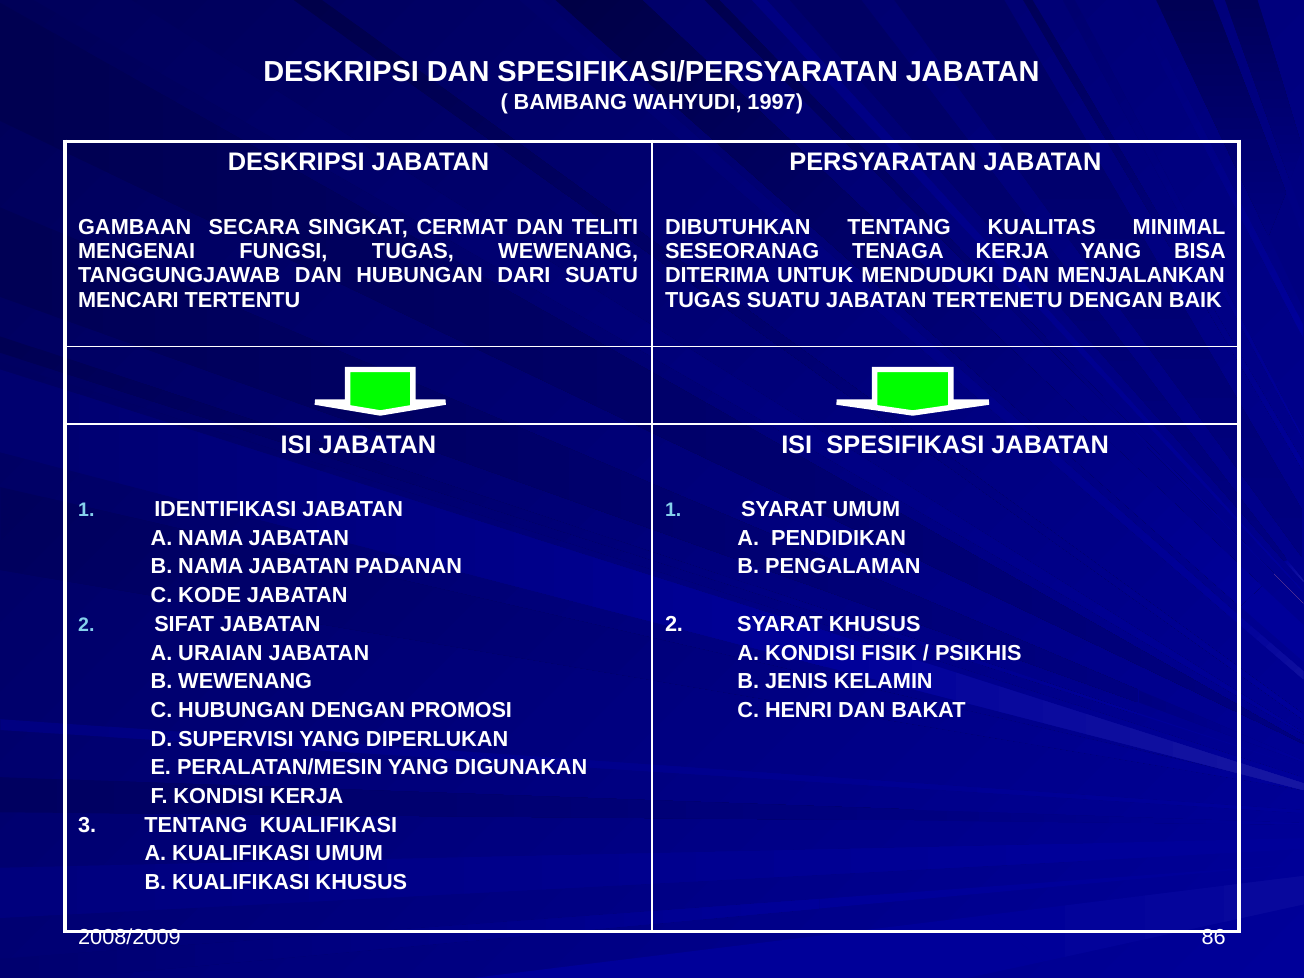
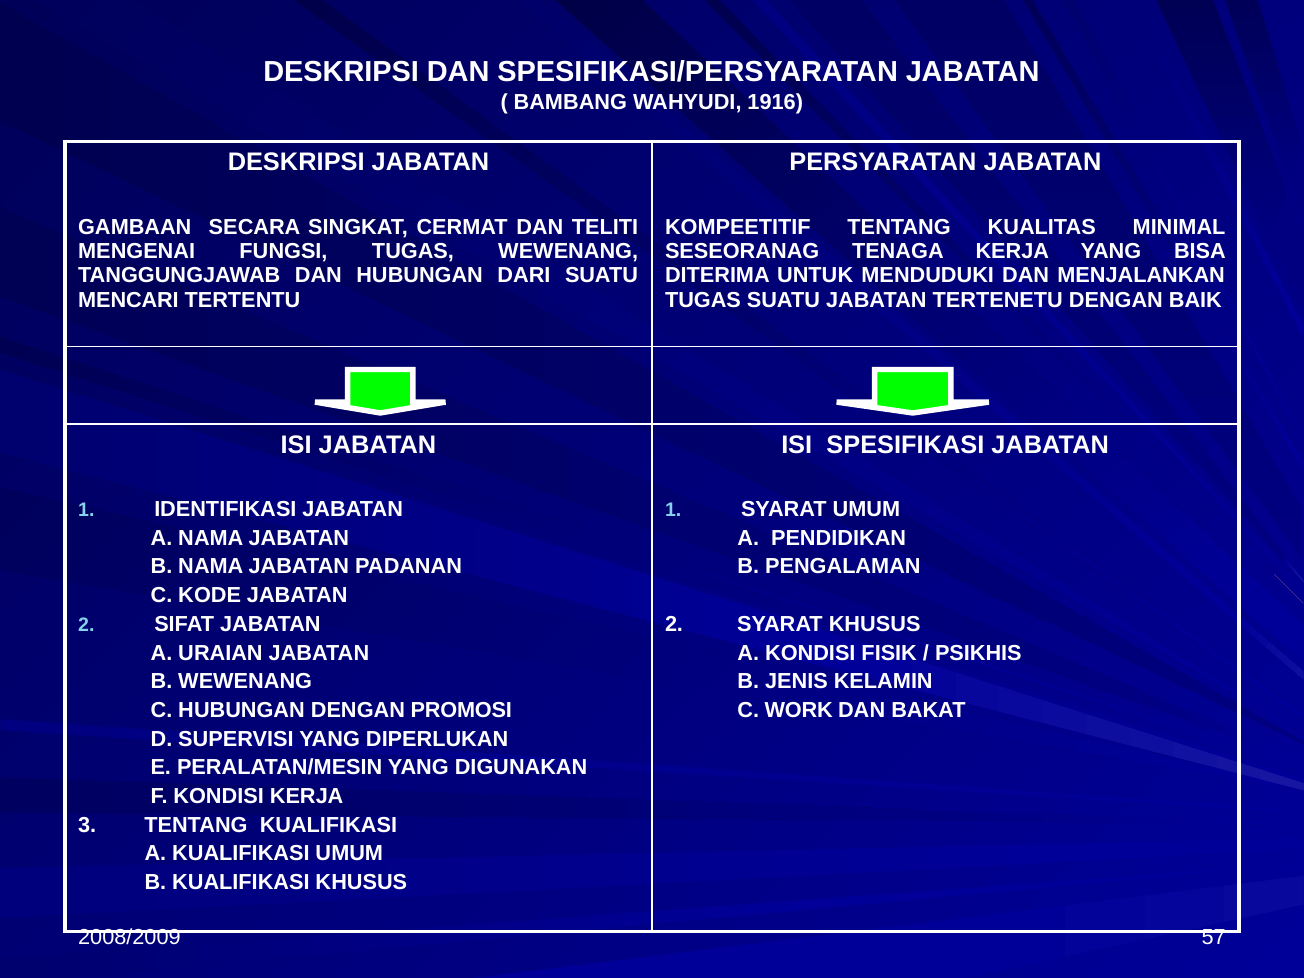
1997: 1997 -> 1916
DIBUTUHKAN: DIBUTUHKAN -> KOMPEETITIF
HENRI: HENRI -> WORK
86: 86 -> 57
